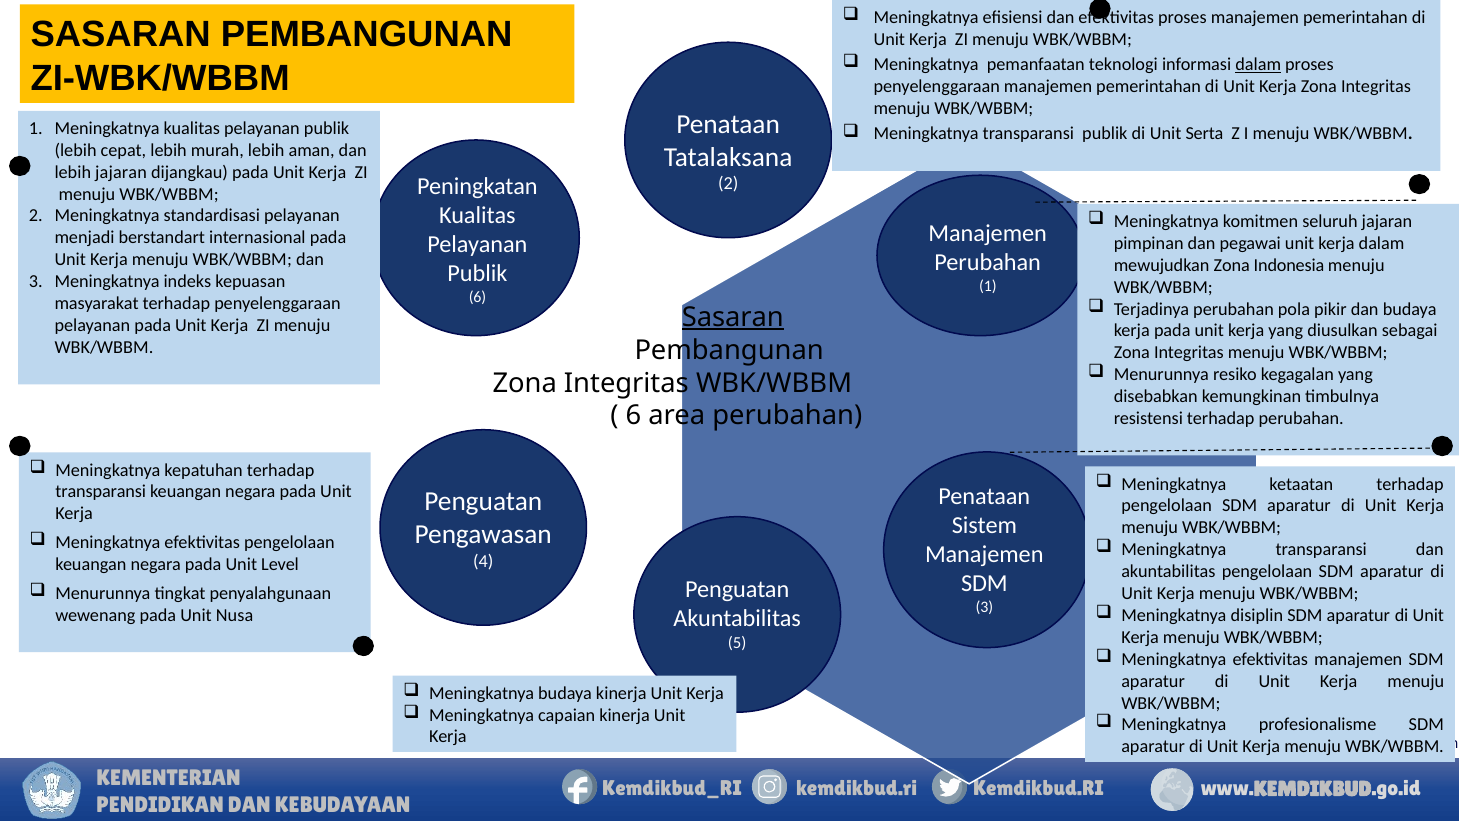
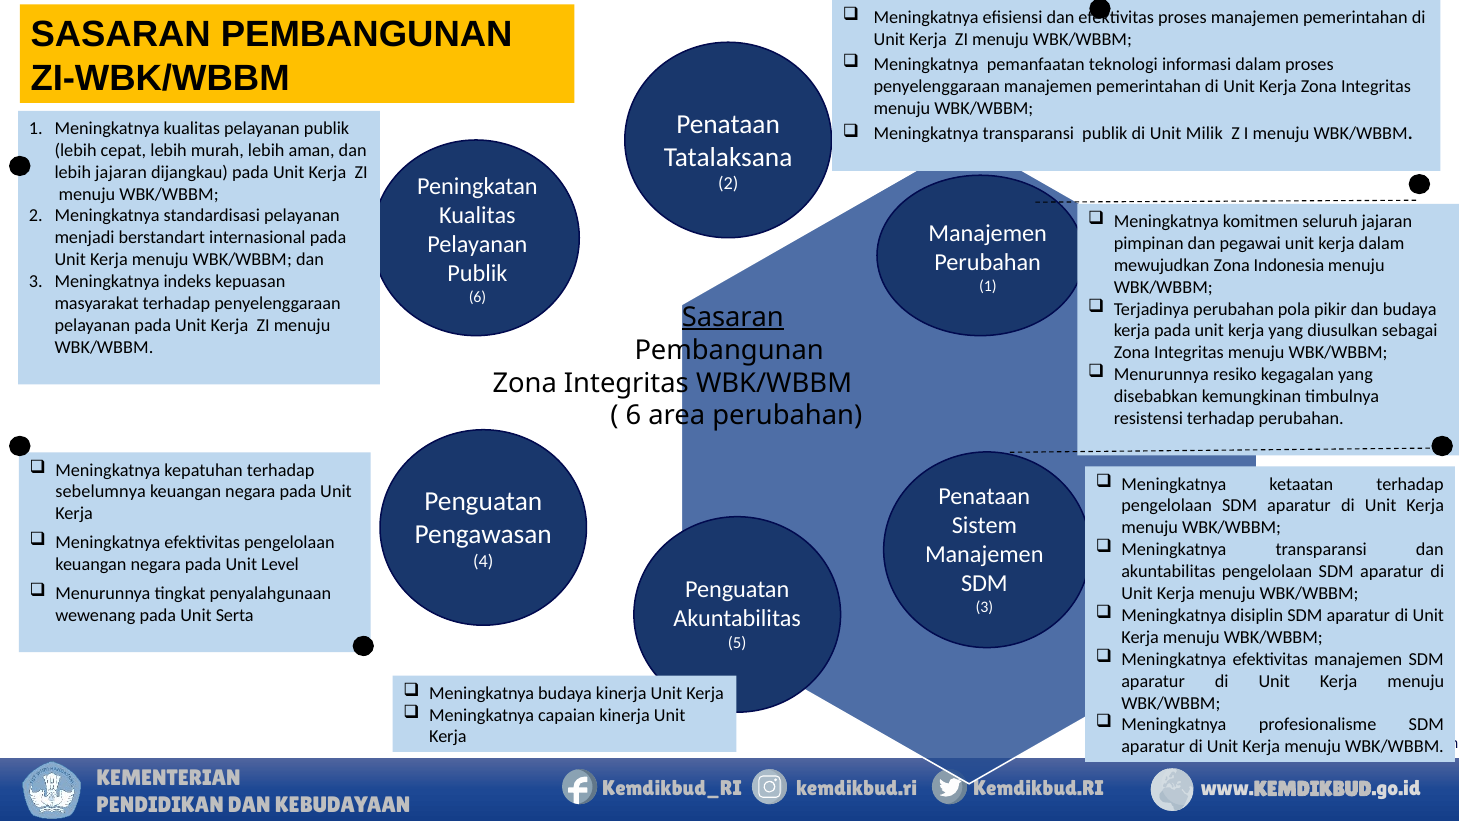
dalam at (1258, 65) underline: present -> none
Serta: Serta -> Milik
transparansi at (101, 492): transparansi -> sebelumnya
Nusa: Nusa -> Serta
